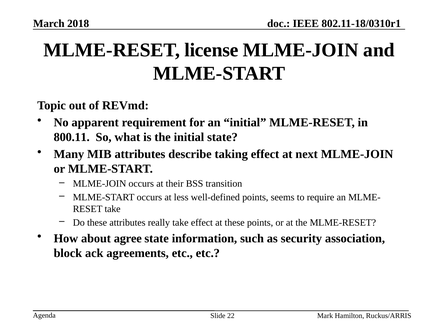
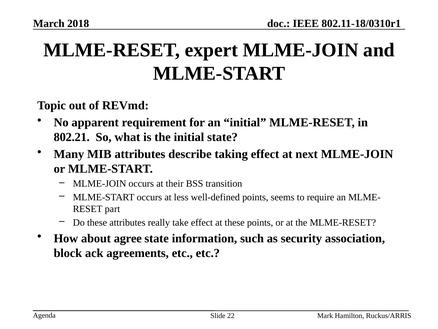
license: license -> expert
800.11: 800.11 -> 802.21
take at (113, 209): take -> part
